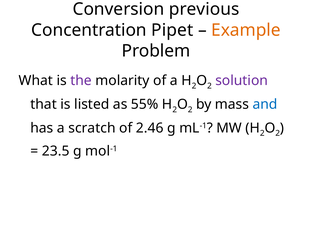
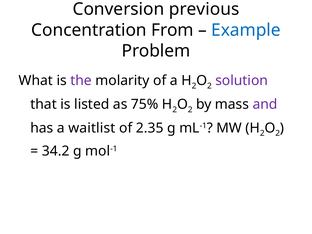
Pipet: Pipet -> From
Example colour: orange -> blue
55%: 55% -> 75%
and colour: blue -> purple
scratch: scratch -> waitlist
2.46: 2.46 -> 2.35
23.5: 23.5 -> 34.2
